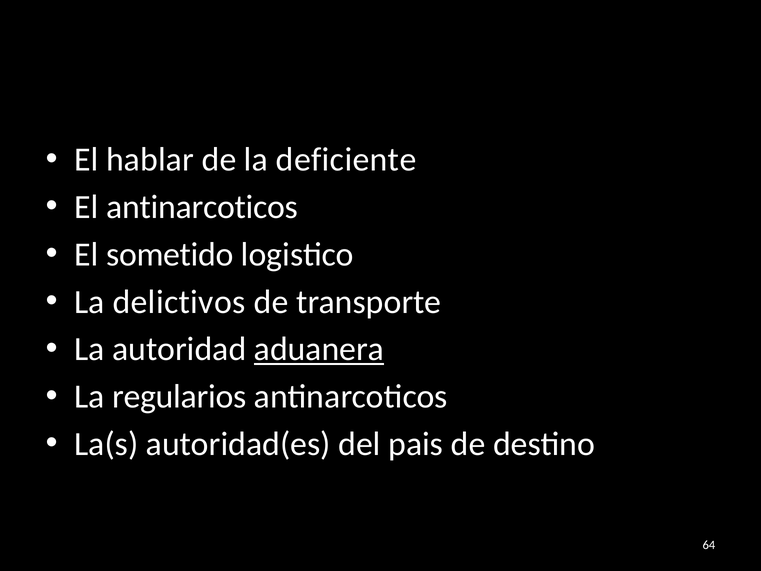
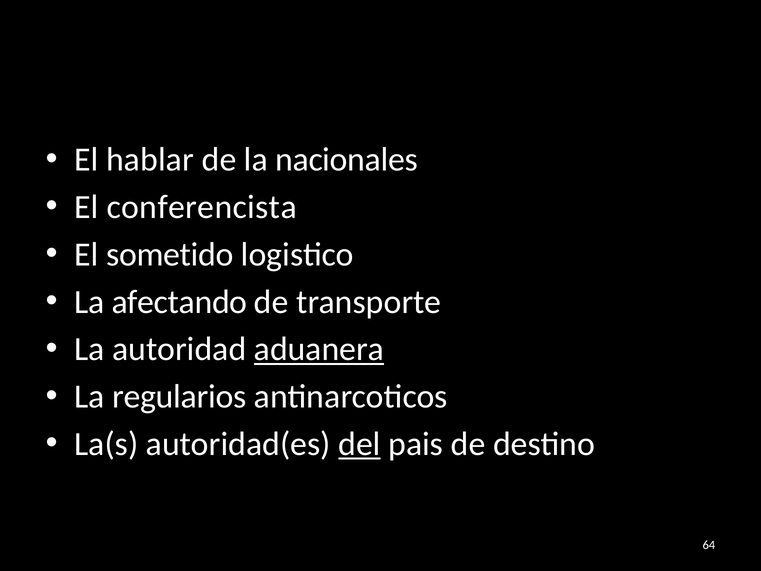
deficiente: deficiente -> nacionales
El antinarcoticos: antinarcoticos -> conferencista
delictivos: delictivos -> afectando
del underline: none -> present
